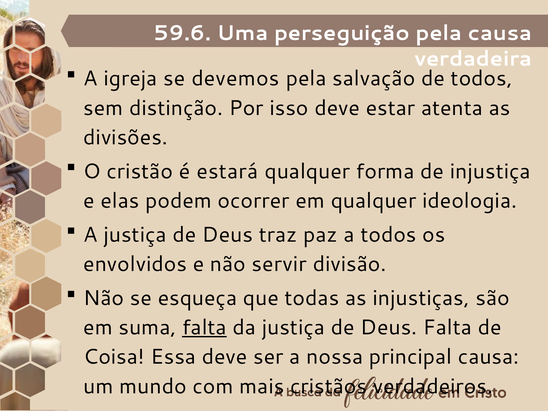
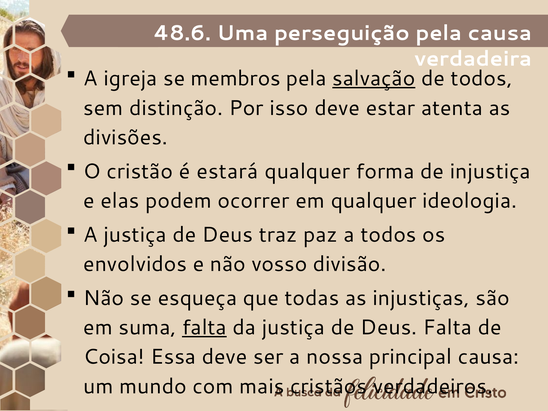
59.6: 59.6 -> 48.6
devemos: devemos -> membros
salvação underline: none -> present
servir: servir -> vosso
